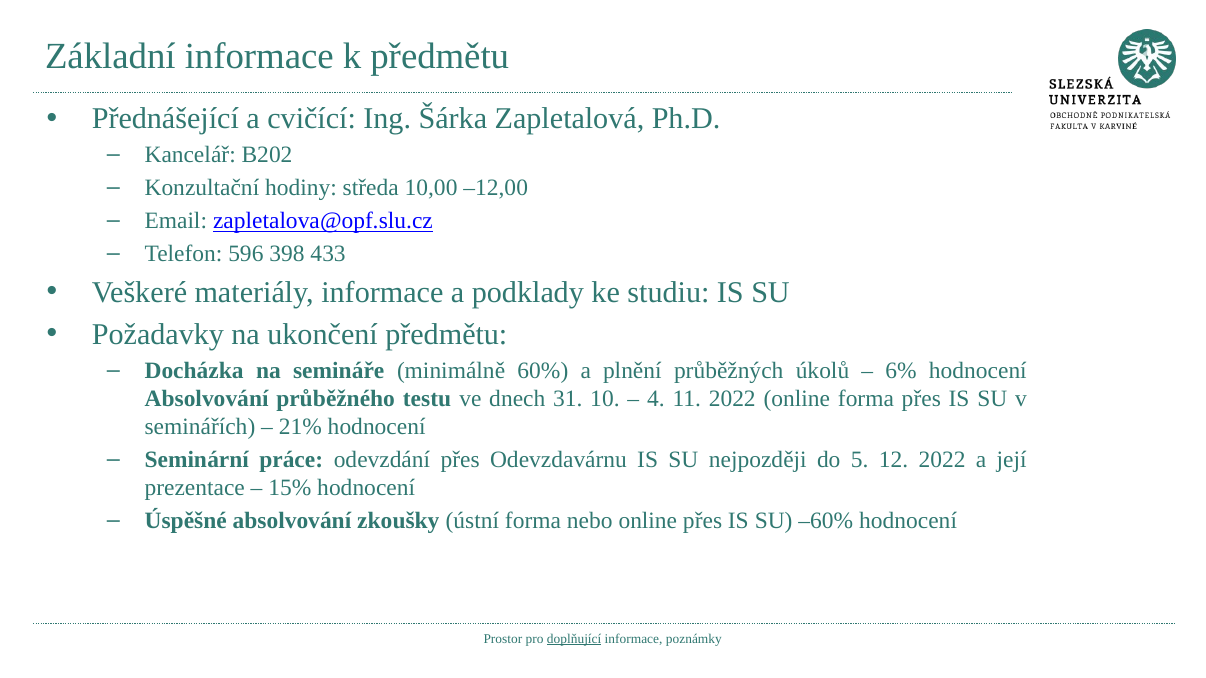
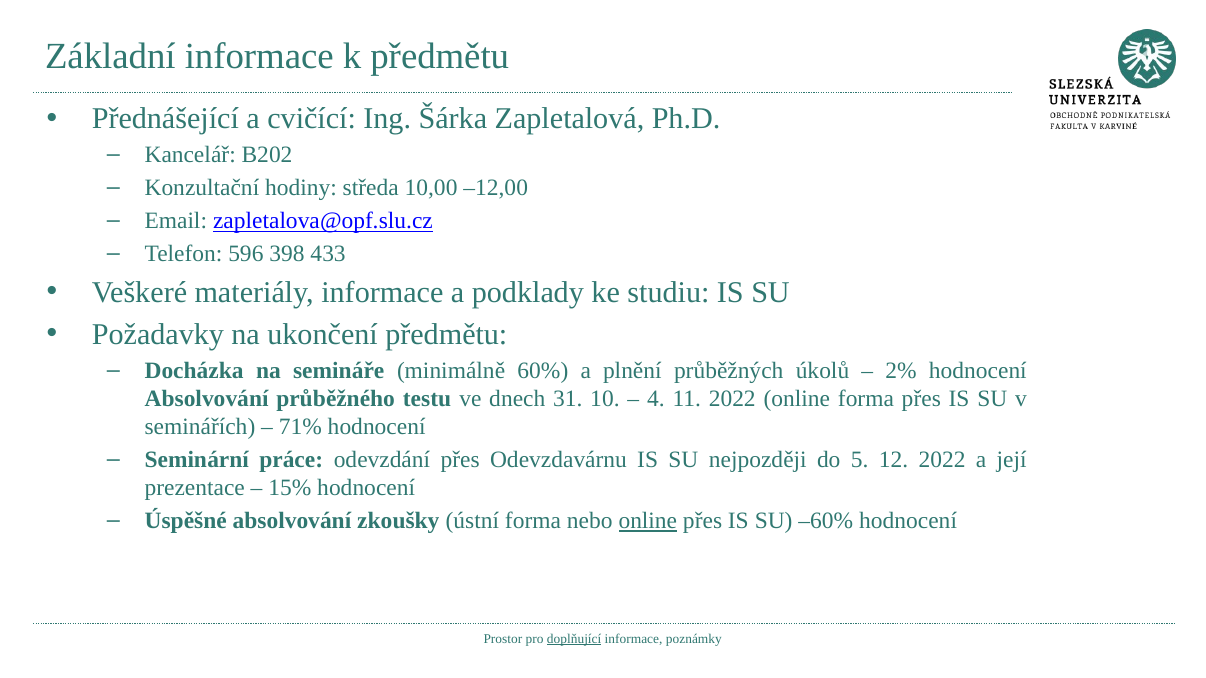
6%: 6% -> 2%
21%: 21% -> 71%
online at (648, 521) underline: none -> present
